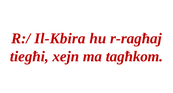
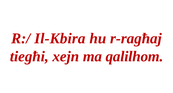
tagħkom: tagħkom -> qalilhom
